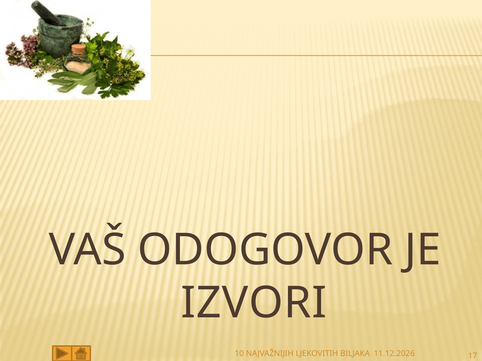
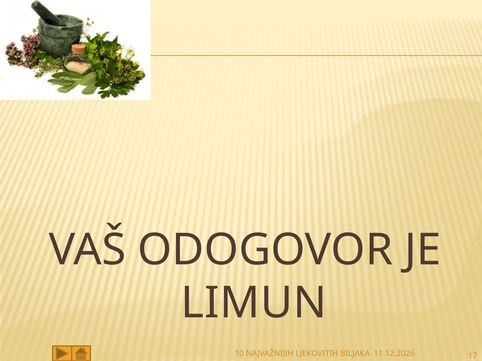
IZVORI: IZVORI -> LIMUN
